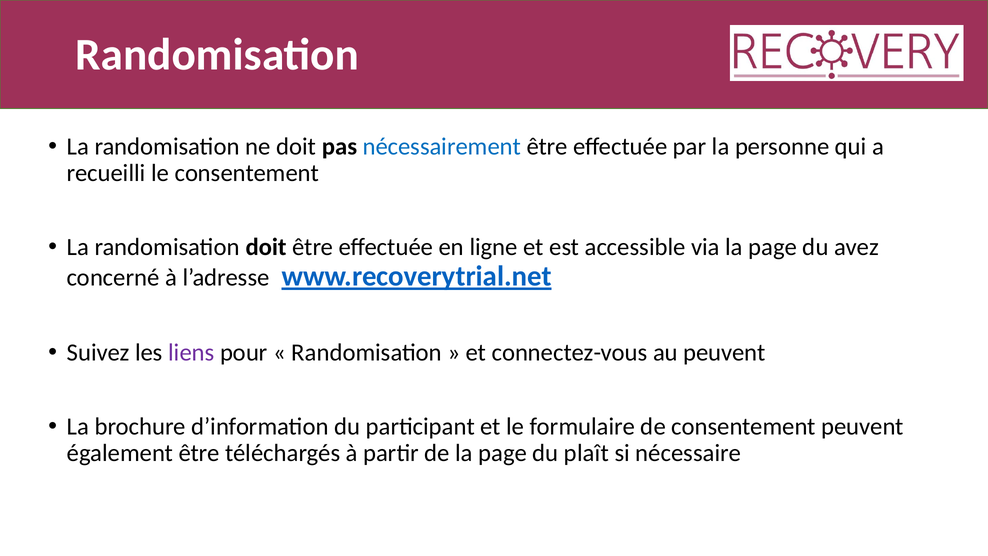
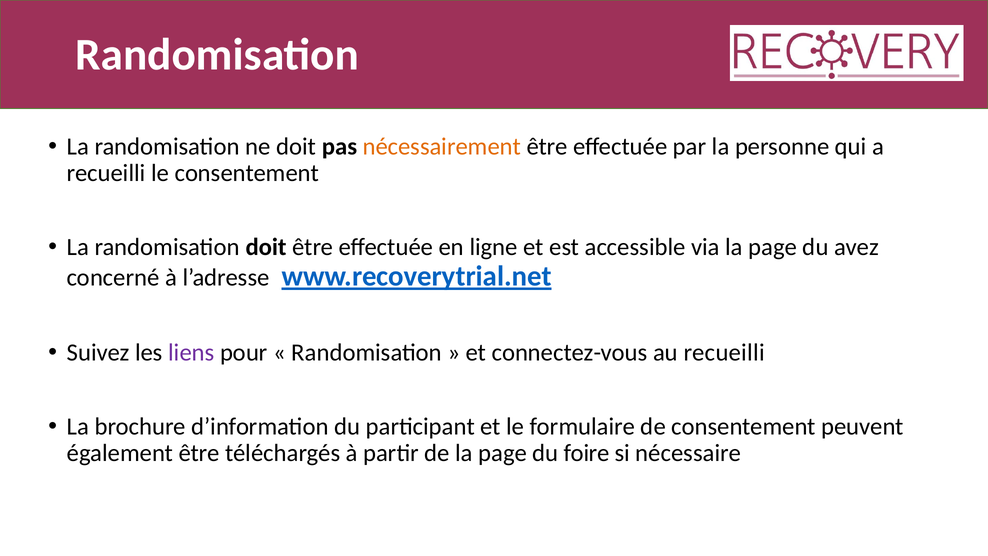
nécessairement colour: blue -> orange
au peuvent: peuvent -> recueilli
plaît: plaît -> foire
